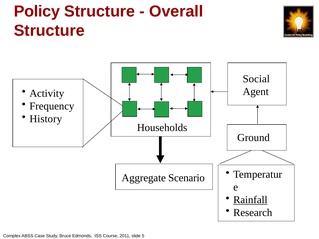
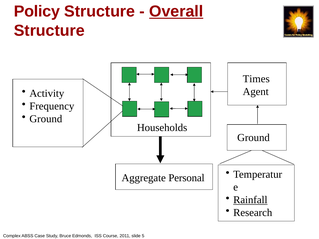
Overall underline: none -> present
Social: Social -> Times
History at (46, 119): History -> Ground
Scenario: Scenario -> Personal
